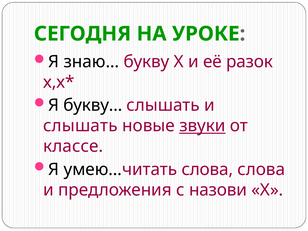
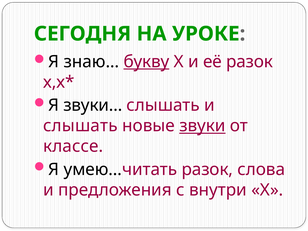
букву underline: none -> present
букву…: букву… -> звуки…
умею…читать слова: слова -> разок
назови: назови -> внутри
